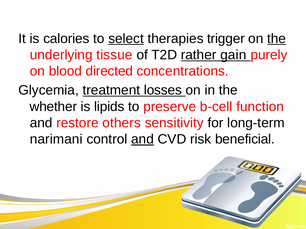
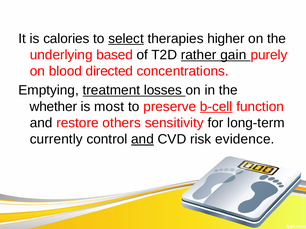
trigger: trigger -> higher
the at (277, 39) underline: present -> none
tissue: tissue -> based
Glycemia: Glycemia -> Emptying
lipids: lipids -> most
b-cell underline: none -> present
narimani: narimani -> currently
beneficial: beneficial -> evidence
